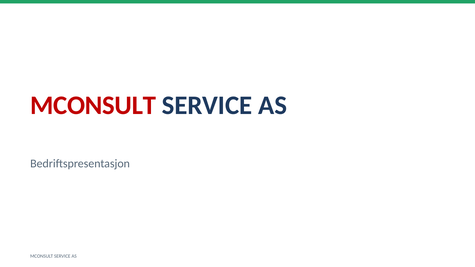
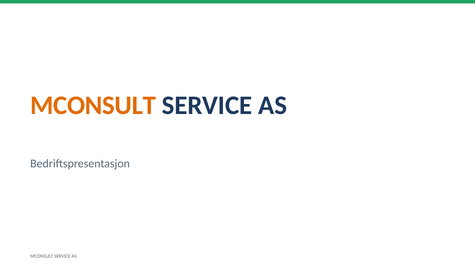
MCONSULT at (93, 105) colour: red -> orange
